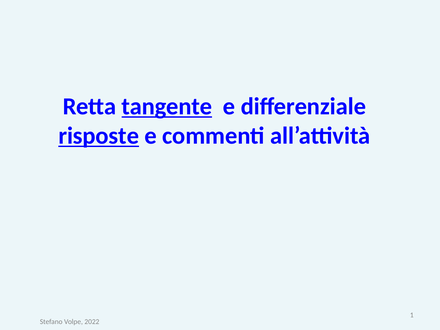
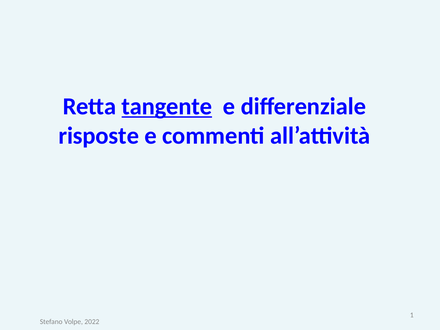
risposte underline: present -> none
